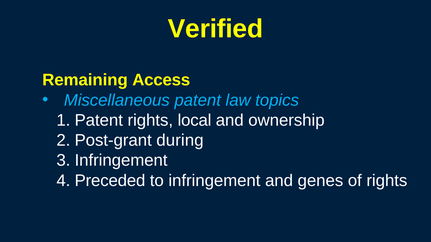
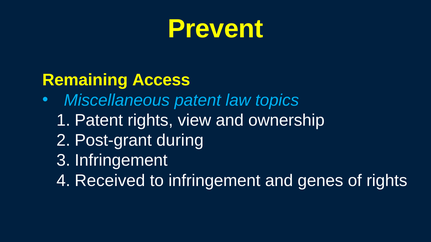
Verified: Verified -> Prevent
local: local -> view
Preceded: Preceded -> Received
